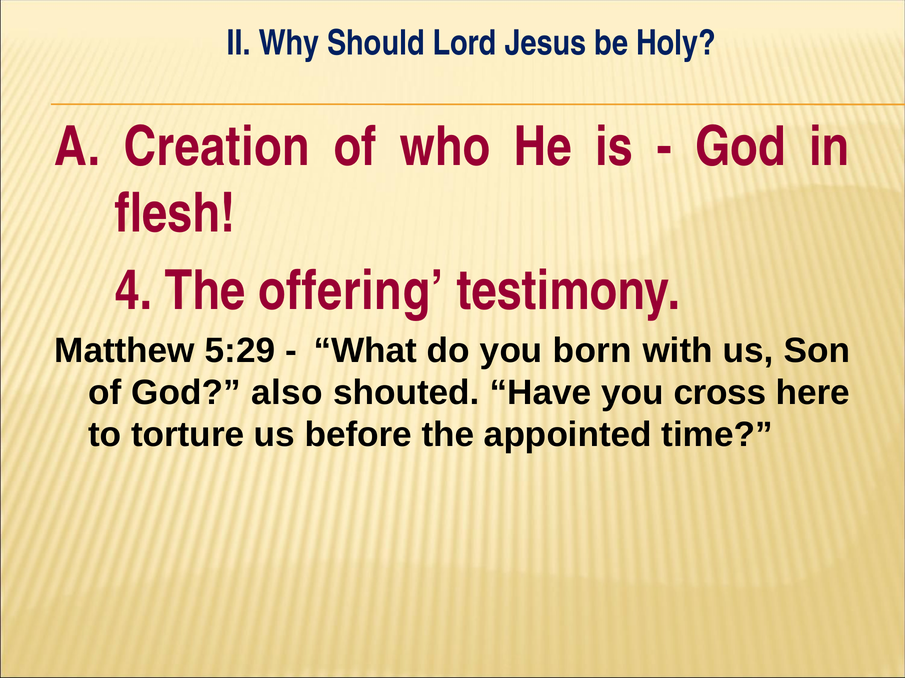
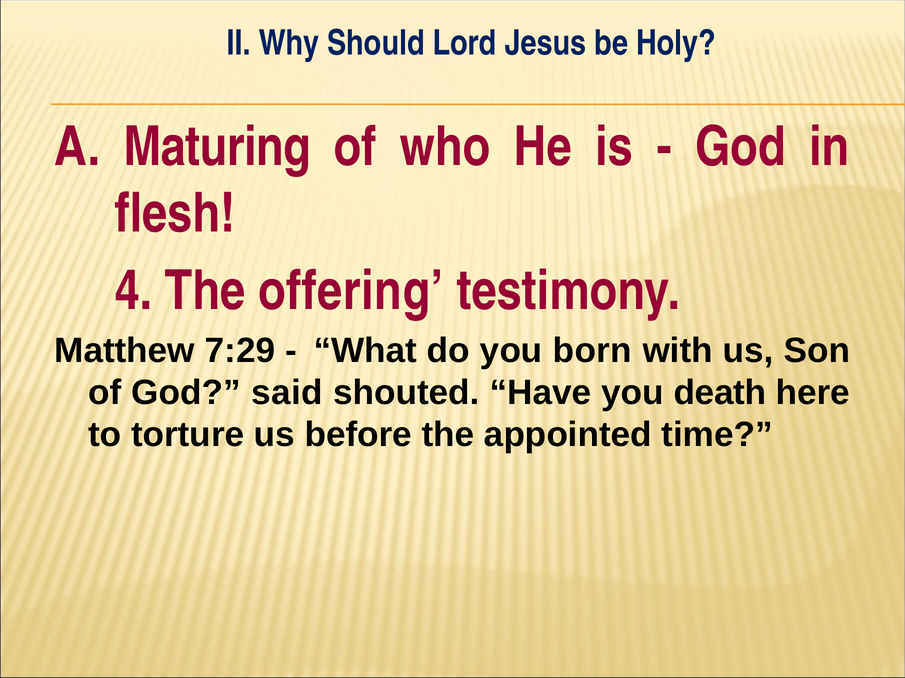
Creation: Creation -> Maturing
5:29: 5:29 -> 7:29
also: also -> said
cross: cross -> death
